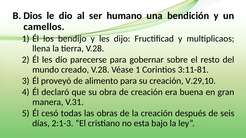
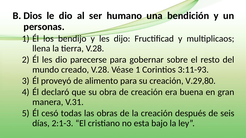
camellos: camellos -> personas
3:11-81: 3:11-81 -> 3:11-93
V.29,10: V.29,10 -> V.29,80
